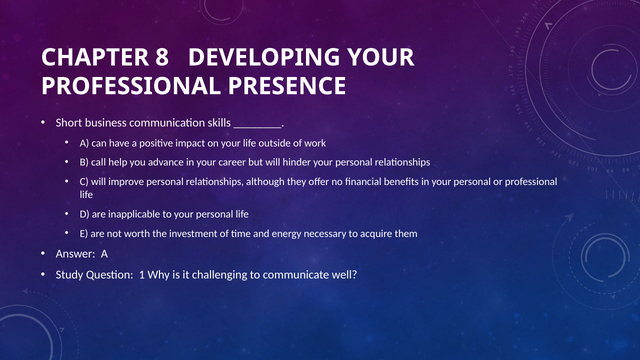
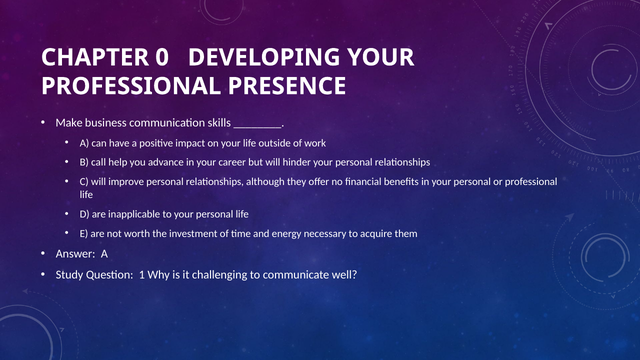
8: 8 -> 0
Short: Short -> Make
